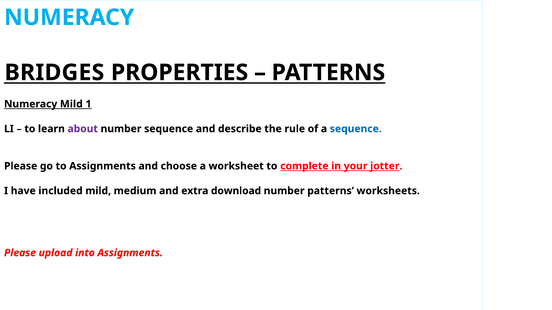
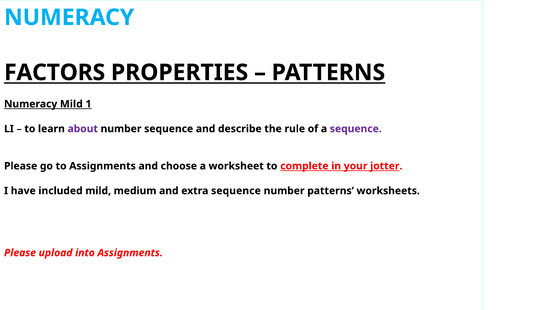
BRIDGES: BRIDGES -> FACTORS
sequence at (356, 129) colour: blue -> purple
extra download: download -> sequence
